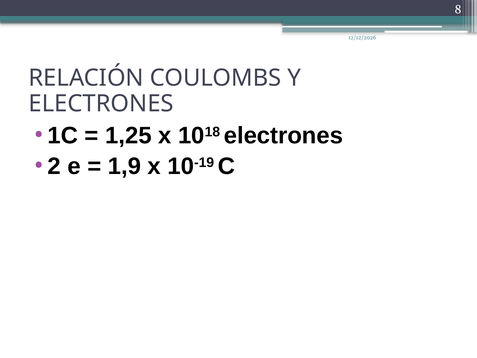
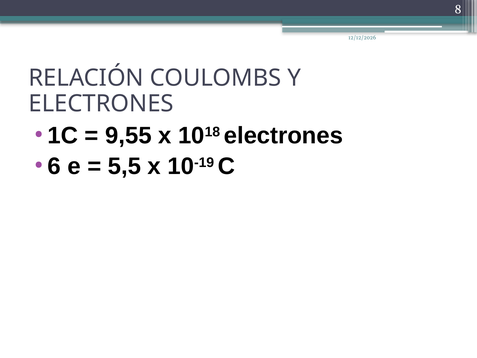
1,25: 1,25 -> 9,55
2: 2 -> 6
1,9: 1,9 -> 5,5
